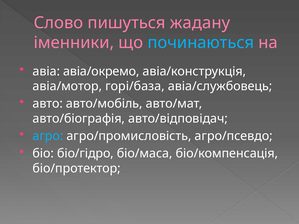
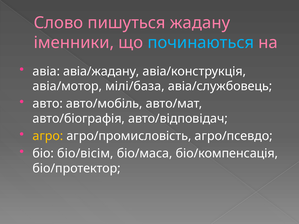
авіа/окремо: авіа/окремо -> авіа/жадану
горі/база: горі/база -> мілі/база
агро colour: light blue -> yellow
біо/гідро: біо/гідро -> біо/вісім
